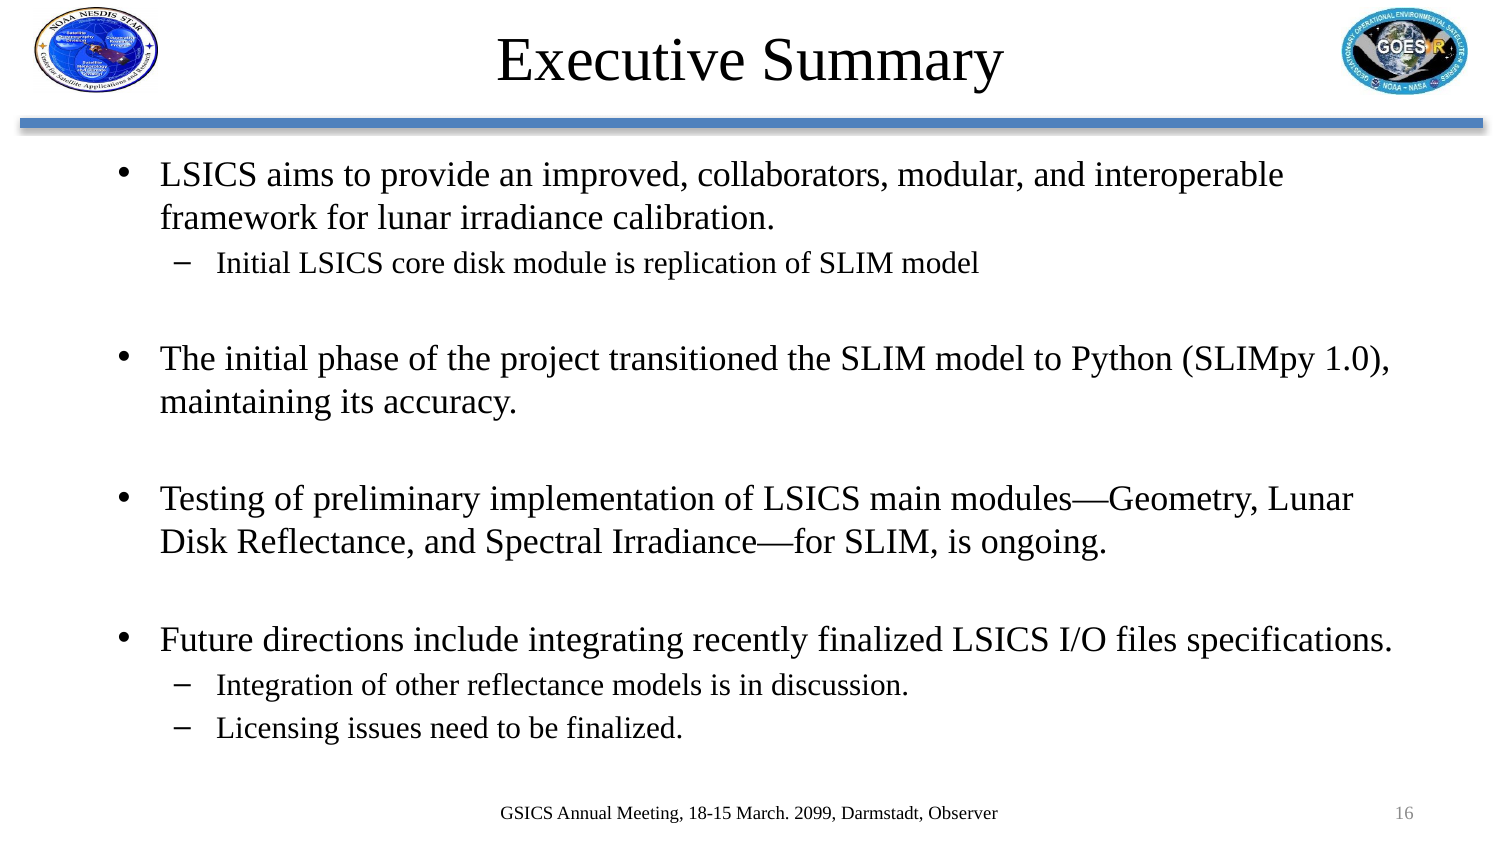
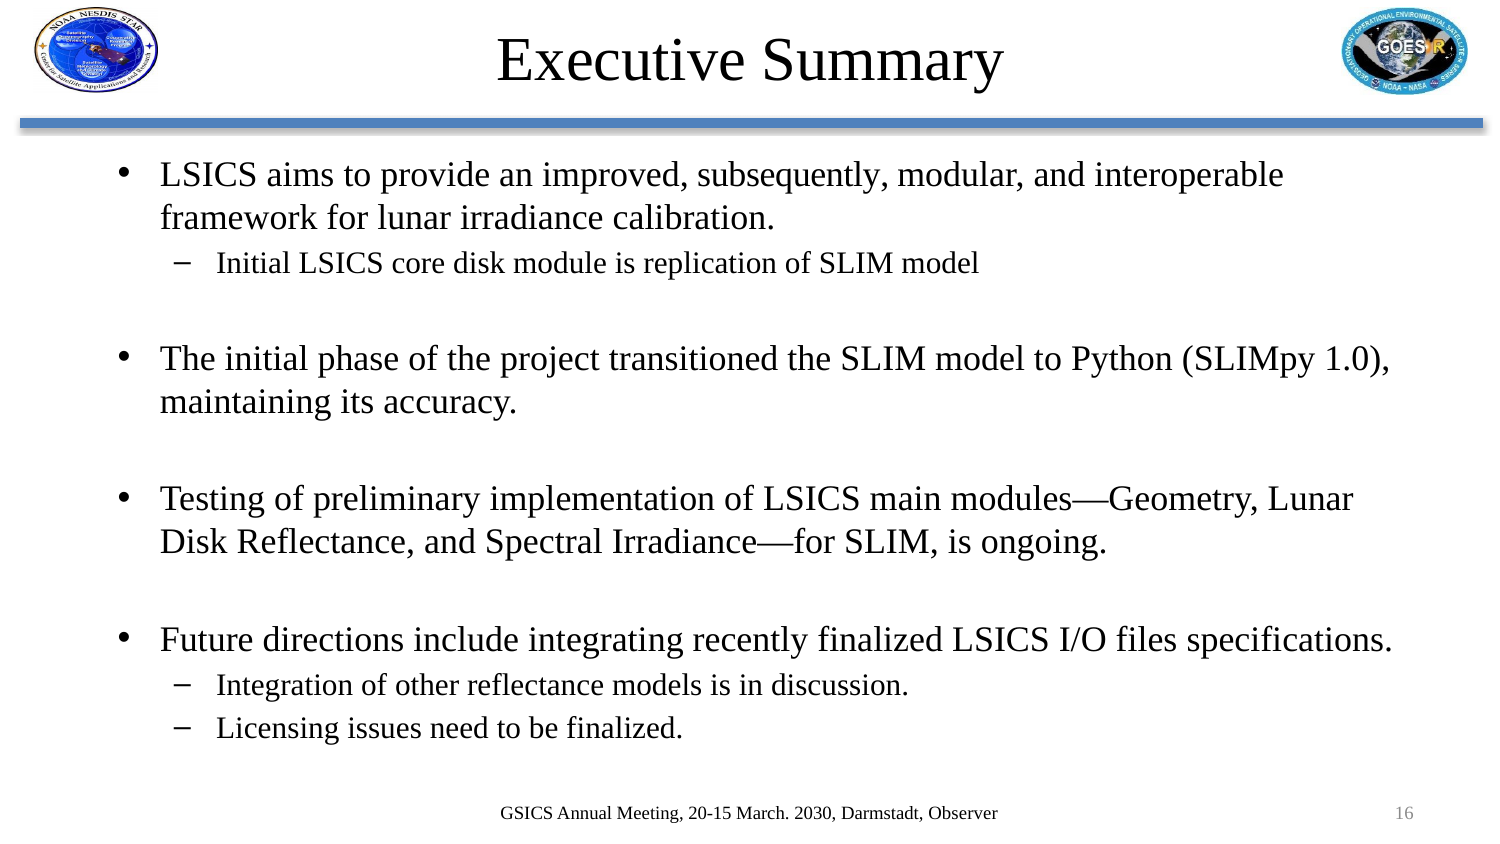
collaborators: collaborators -> subsequently
18-15: 18-15 -> 20-15
2099: 2099 -> 2030
